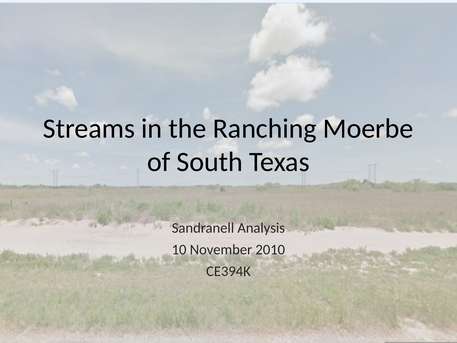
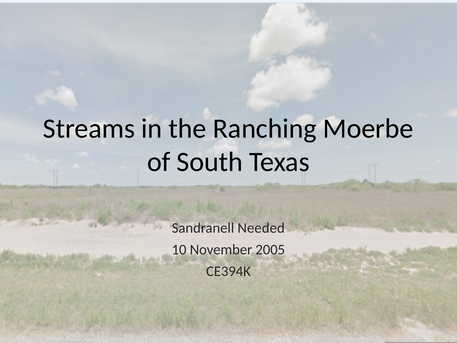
Analysis: Analysis -> Needed
2010: 2010 -> 2005
